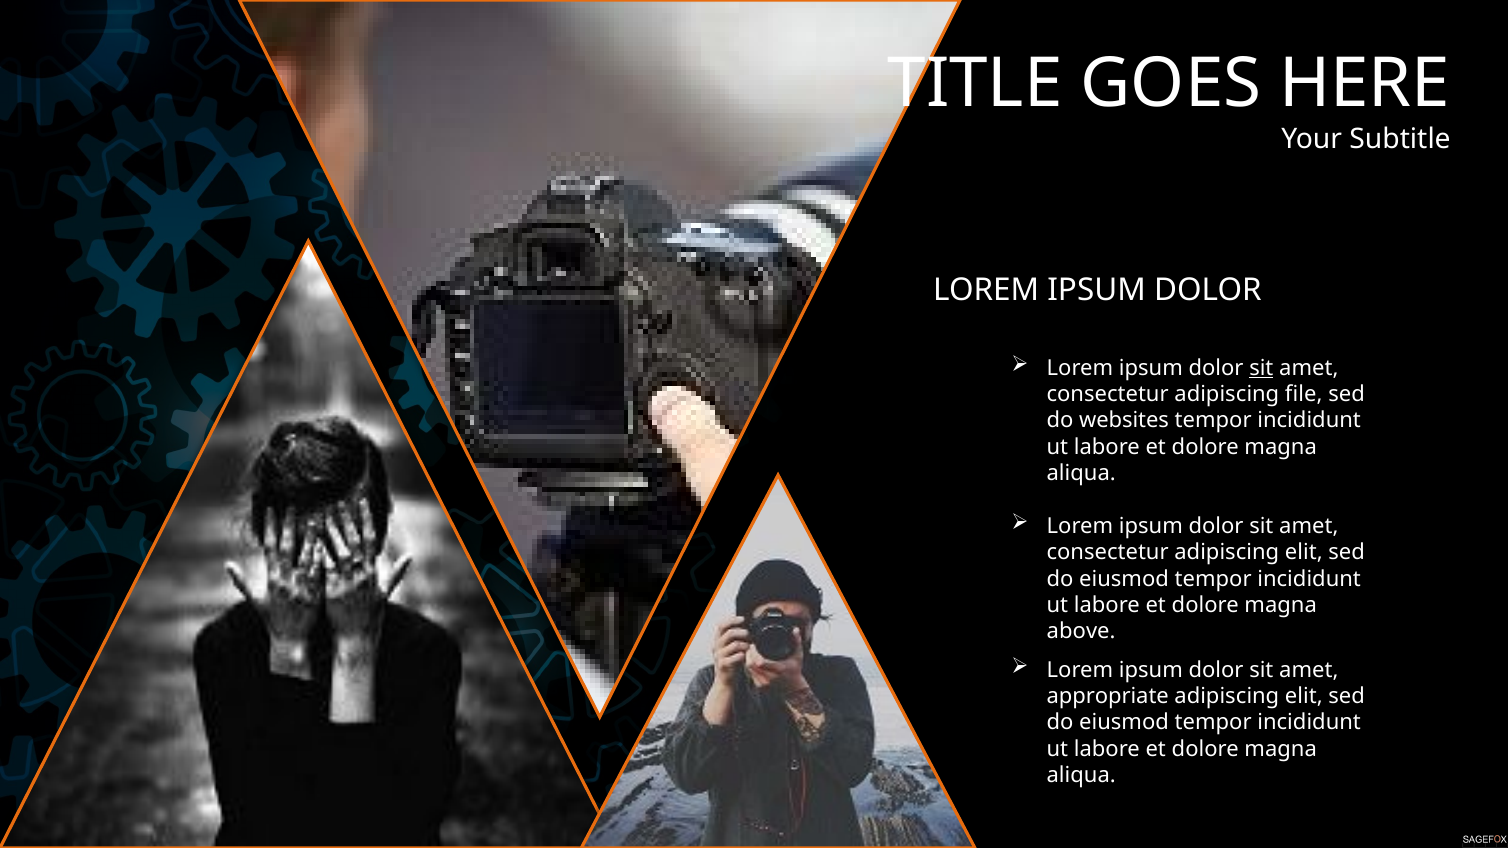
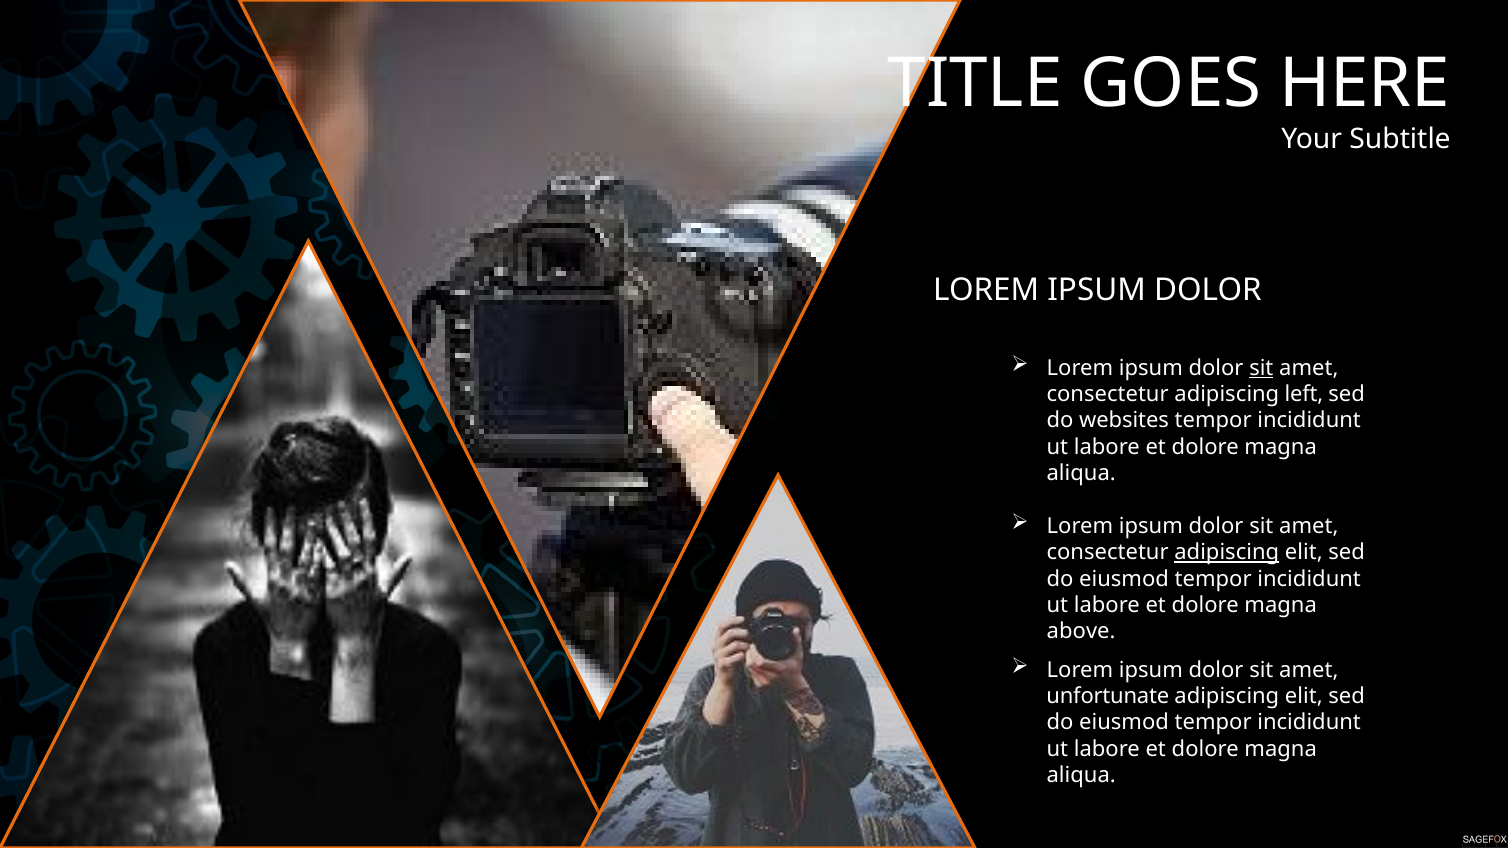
file: file -> left
adipiscing at (1227, 553) underline: none -> present
appropriate: appropriate -> unfortunate
